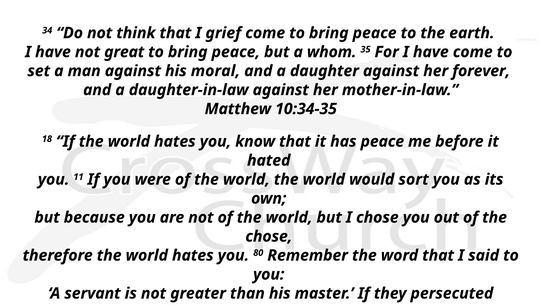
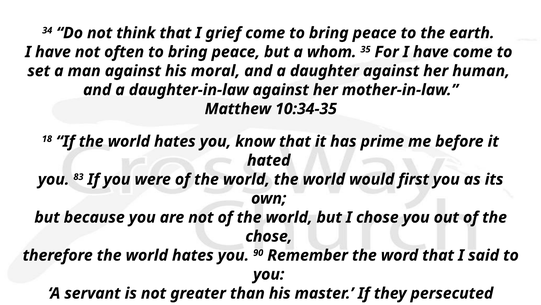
great: great -> often
forever: forever -> human
has peace: peace -> prime
11: 11 -> 83
sort: sort -> first
80: 80 -> 90
